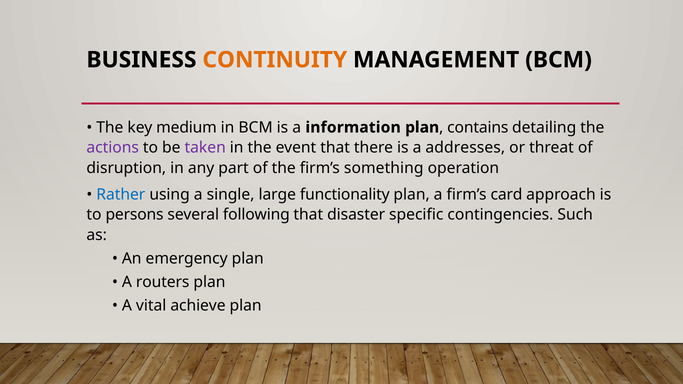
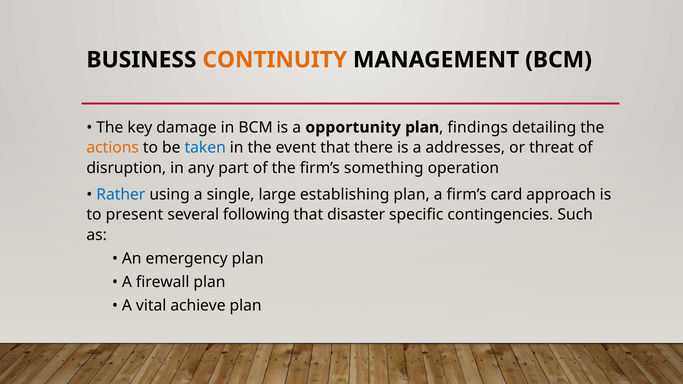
medium: medium -> damage
information: information -> opportunity
contains: contains -> findings
actions colour: purple -> orange
taken colour: purple -> blue
functionality: functionality -> establishing
persons: persons -> present
routers: routers -> firewall
